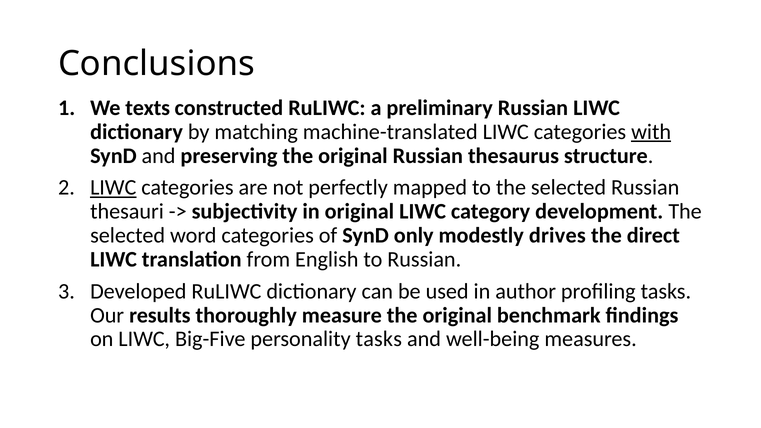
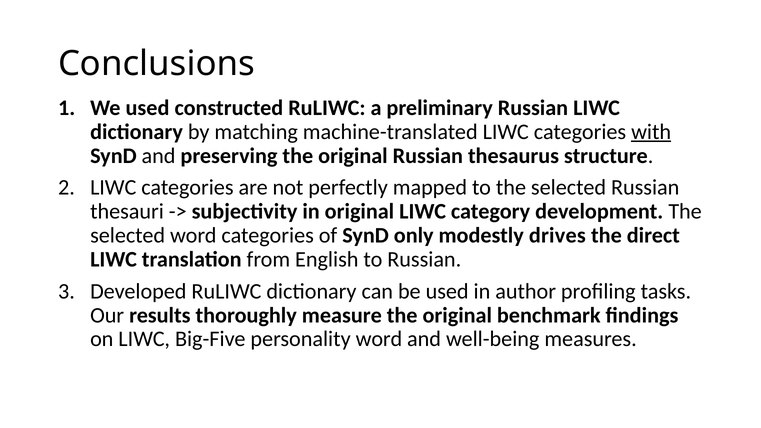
We texts: texts -> used
LIWC at (113, 188) underline: present -> none
personality tasks: tasks -> word
